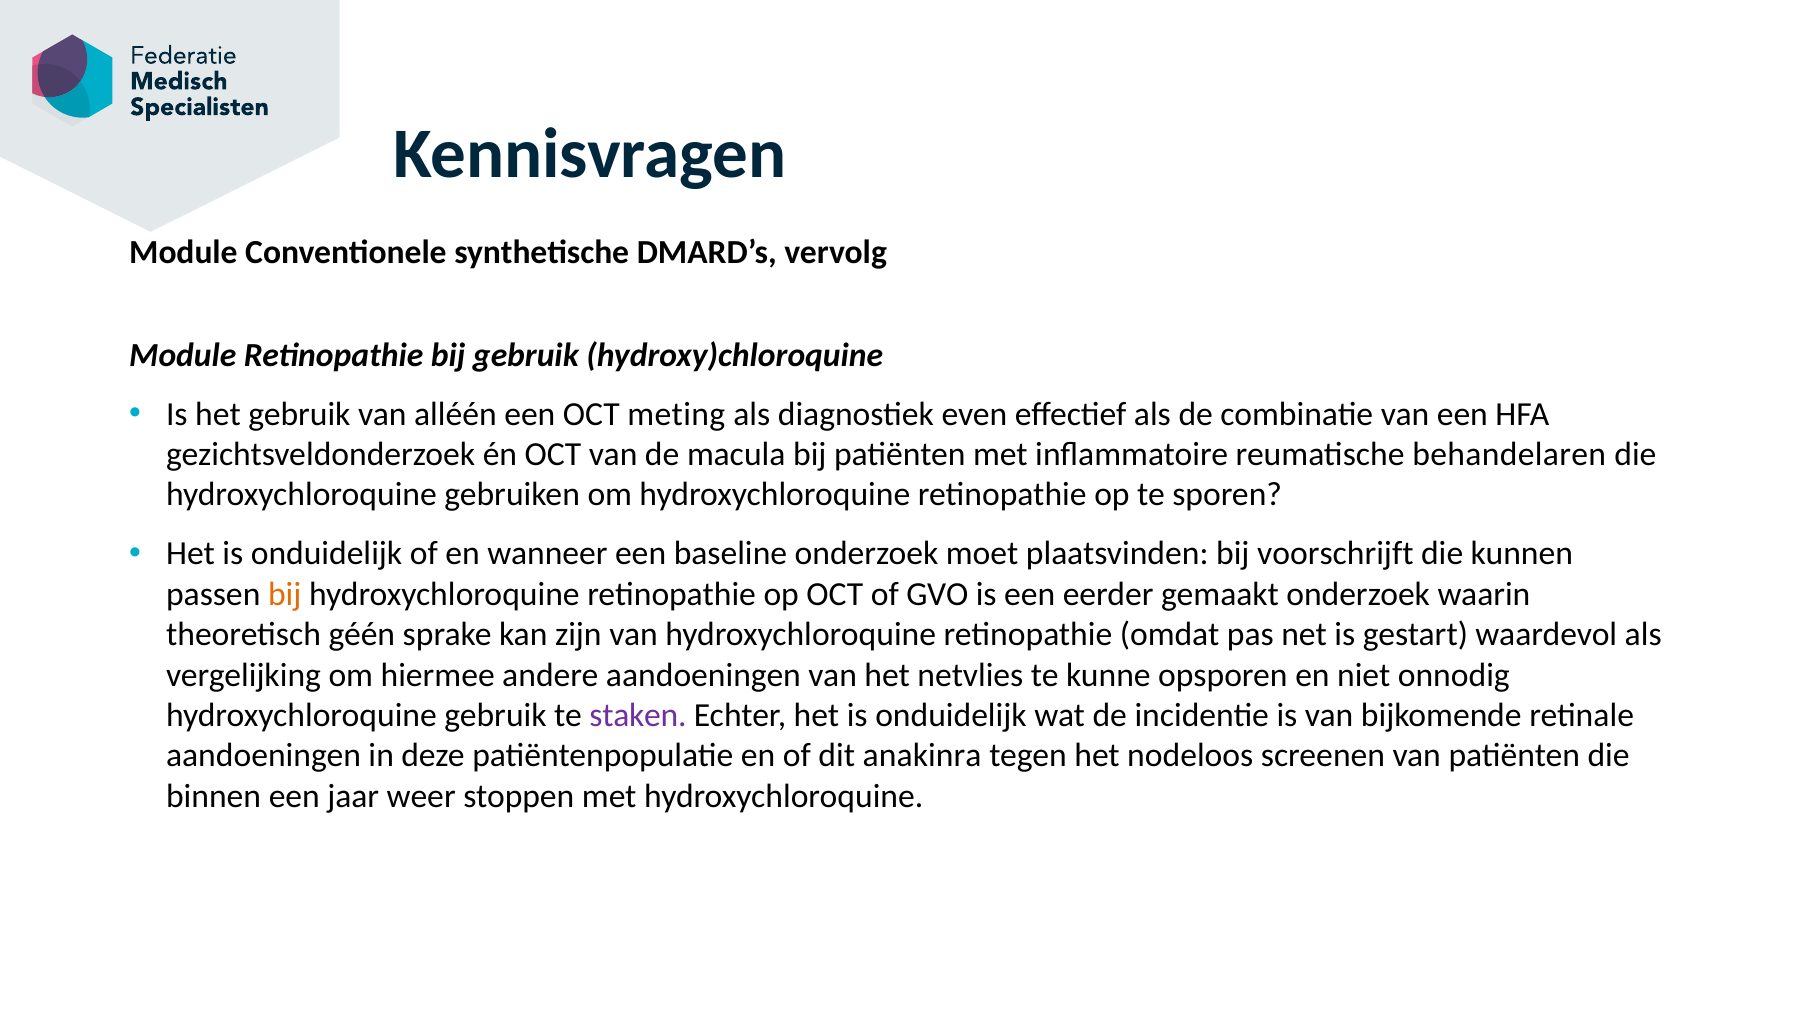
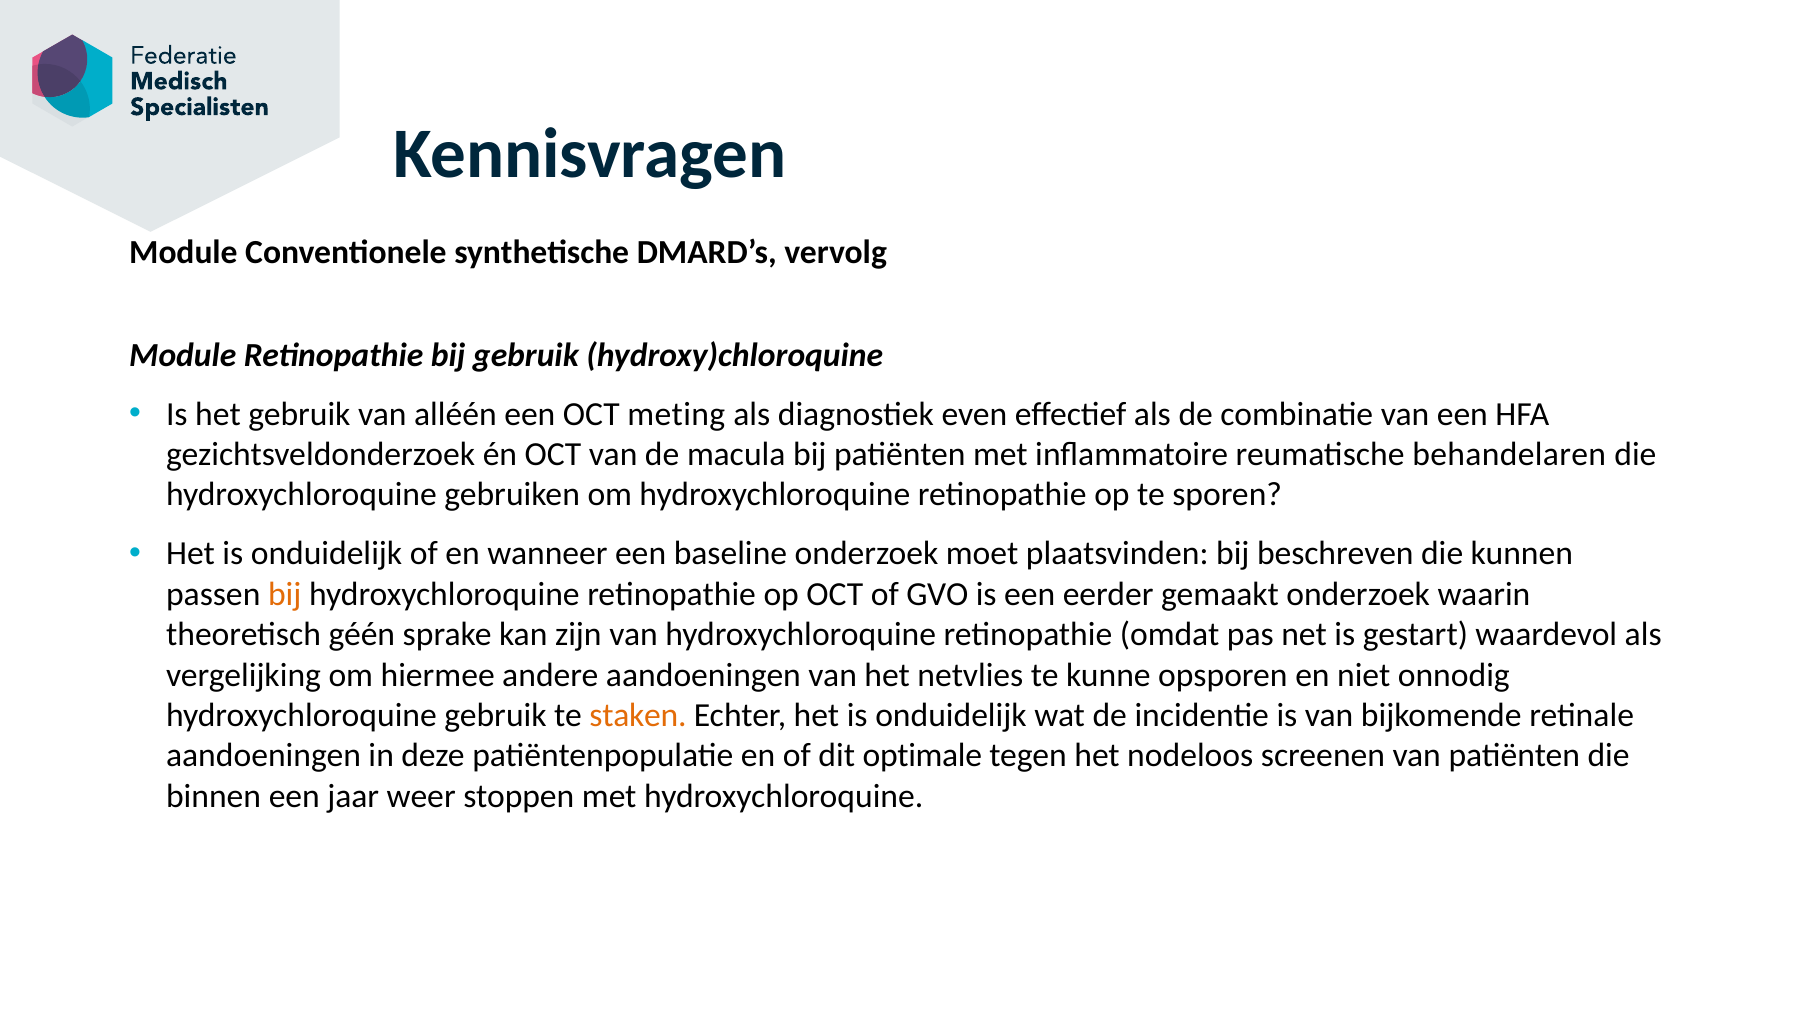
voorschrijft: voorschrijft -> beschreven
staken colour: purple -> orange
anakinra: anakinra -> optimale
